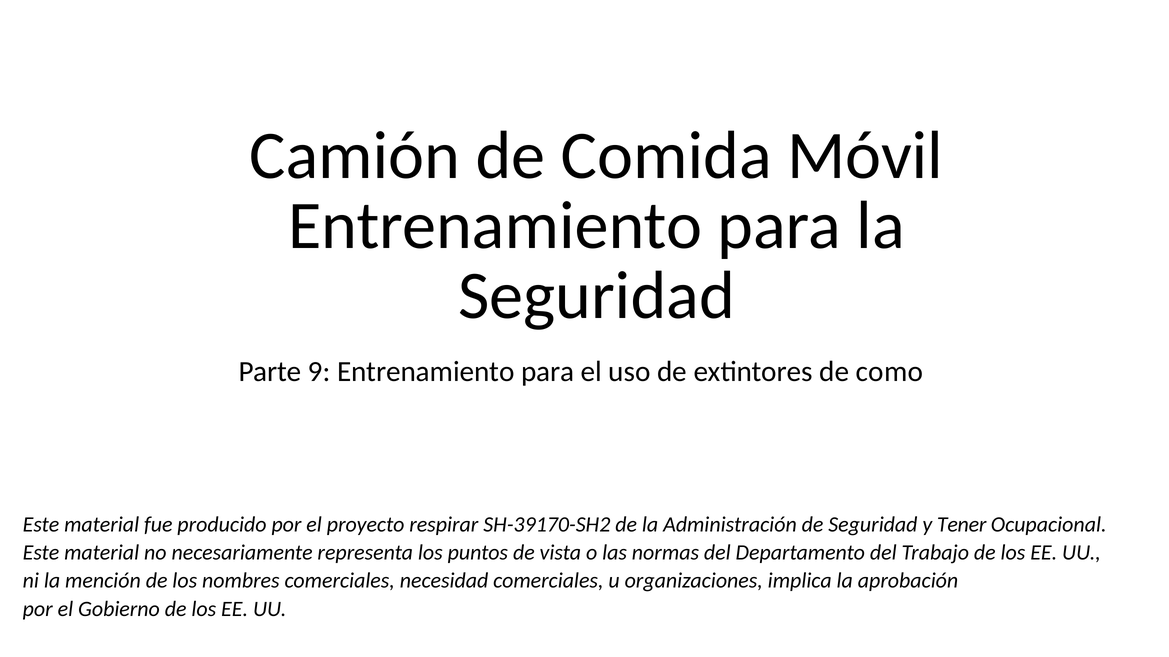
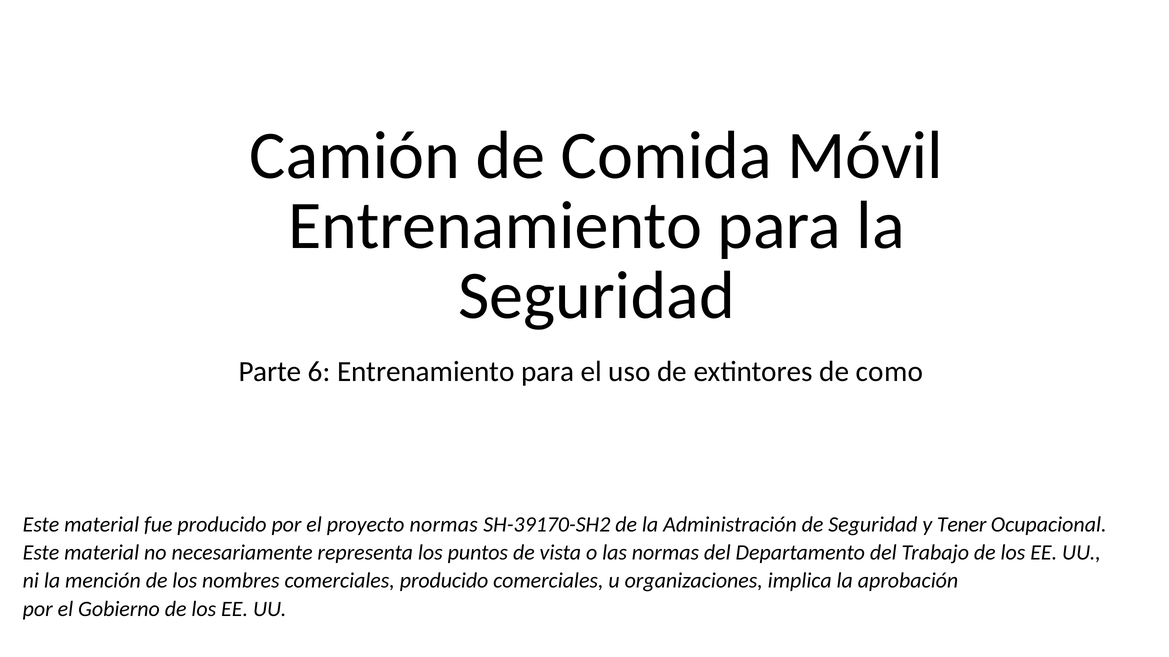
9: 9 -> 6
proyecto respirar: respirar -> normas
comerciales necesidad: necesidad -> producido
